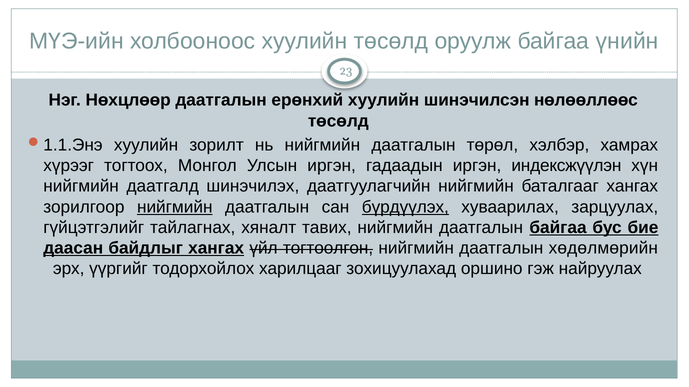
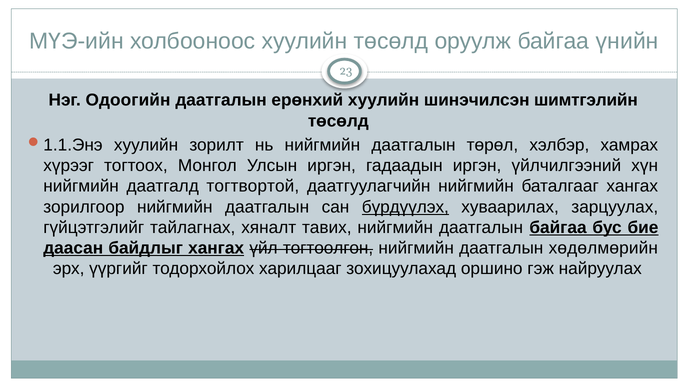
Нөхцлөөр: Нөхцлөөр -> Одоогийн
нөлөөллөөс: нөлөөллөөс -> шимтгэлийн
индексжүүлэн: индексжүүлэн -> үйлчилгээний
шинэчилэх: шинэчилэх -> тогтвортой
нийгмийн at (175, 207) underline: present -> none
